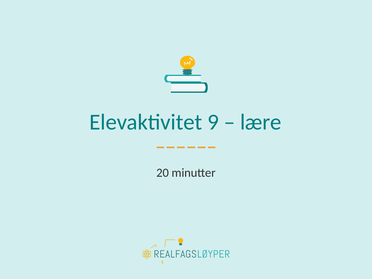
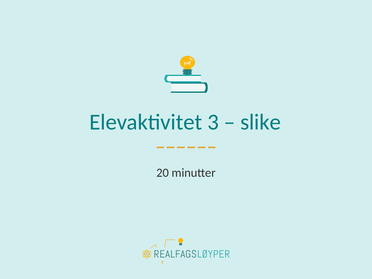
9: 9 -> 3
lære: lære -> slike
